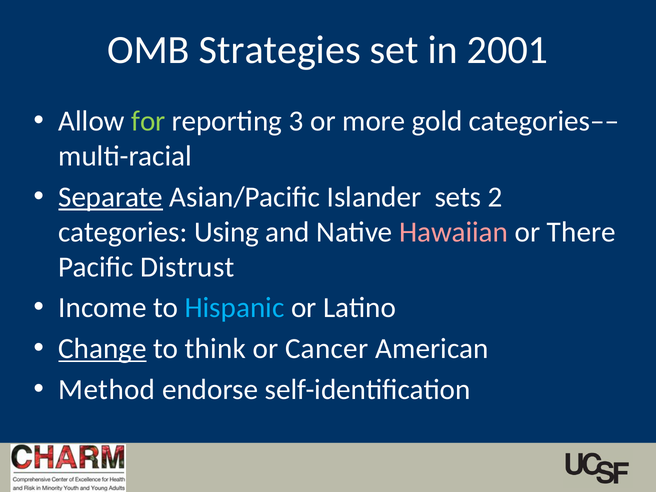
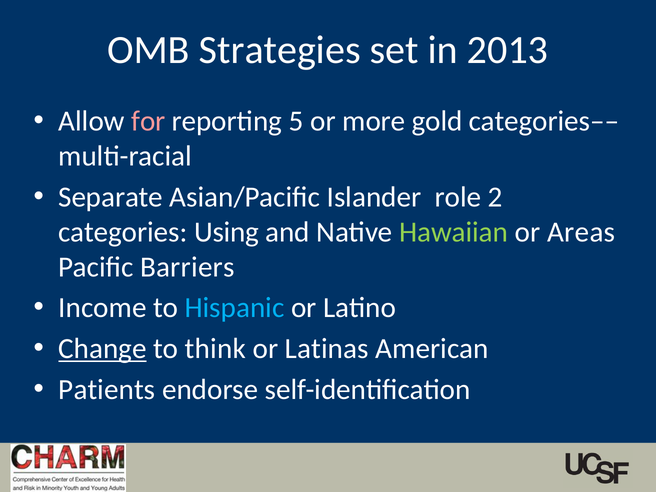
2001: 2001 -> 2013
for colour: light green -> pink
3: 3 -> 5
Separate underline: present -> none
sets: sets -> role
Hawaiian colour: pink -> light green
There: There -> Areas
Distrust: Distrust -> Barriers
Cancer: Cancer -> Latinas
Method: Method -> Patients
